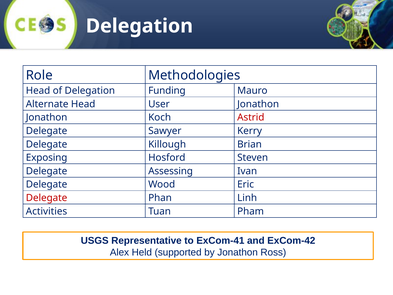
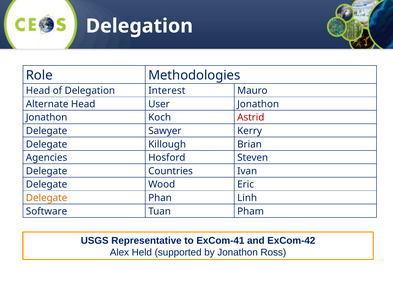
Funding: Funding -> Interest
Exposing: Exposing -> Agencies
Assessing: Assessing -> Countries
Delegate at (47, 198) colour: red -> orange
Activities: Activities -> Software
